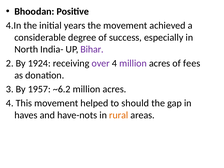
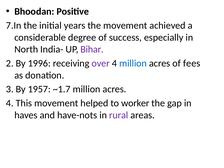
4.In: 4.In -> 7.In
1924: 1924 -> 1996
million at (133, 63) colour: purple -> blue
~6.2: ~6.2 -> ~1.7
should: should -> worker
rural colour: orange -> purple
